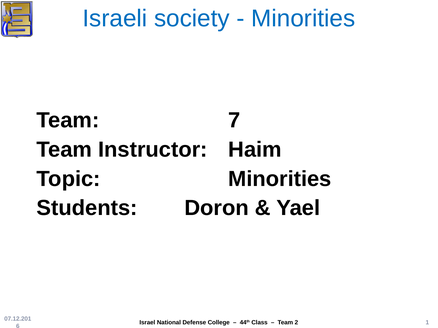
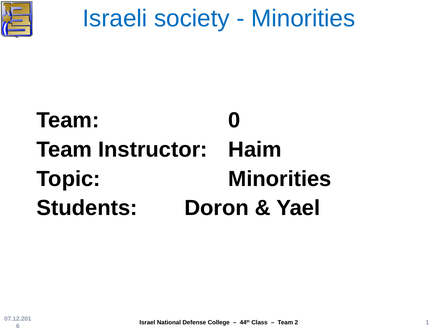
7: 7 -> 0
